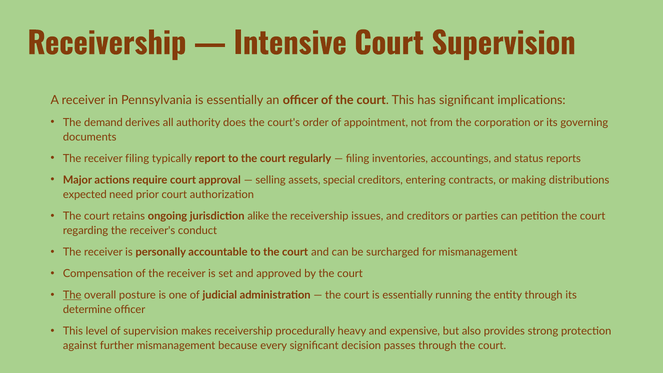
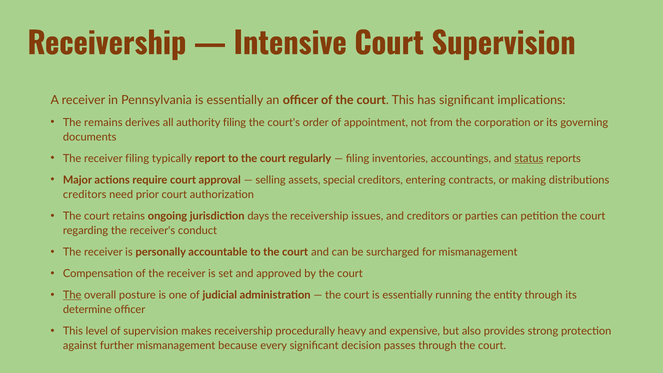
demand: demand -> remains
authority does: does -> filing
status underline: none -> present
expected at (85, 195): expected -> creditors
alike: alike -> days
